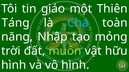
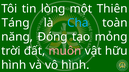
giáo: giáo -> lòng
Nhập: Nhập -> Đóng
muôn colour: light green -> pink
